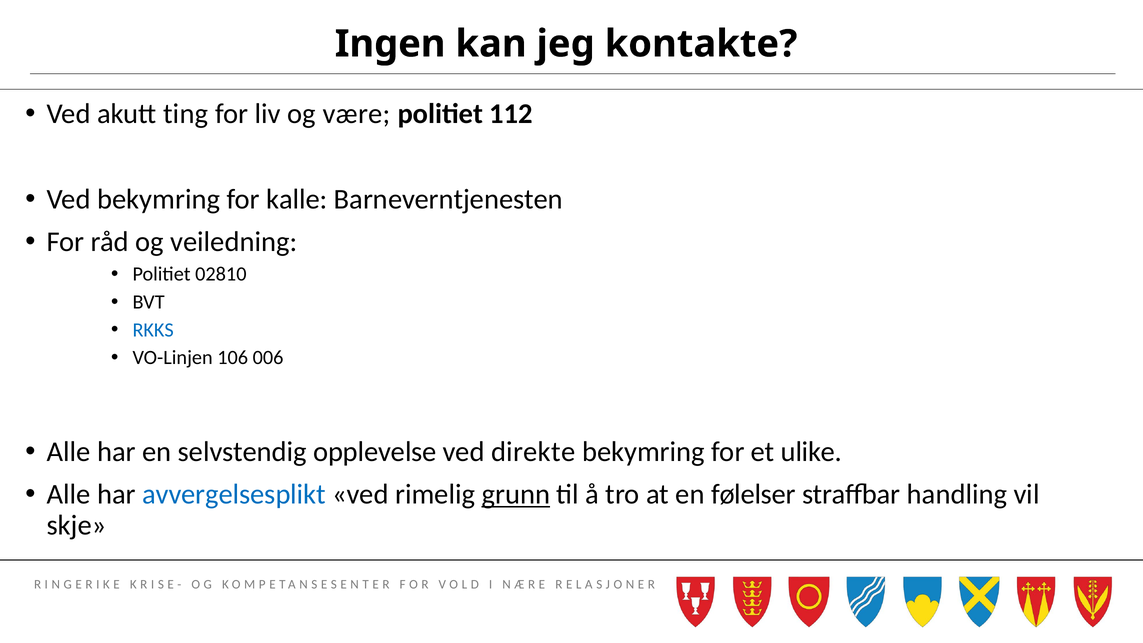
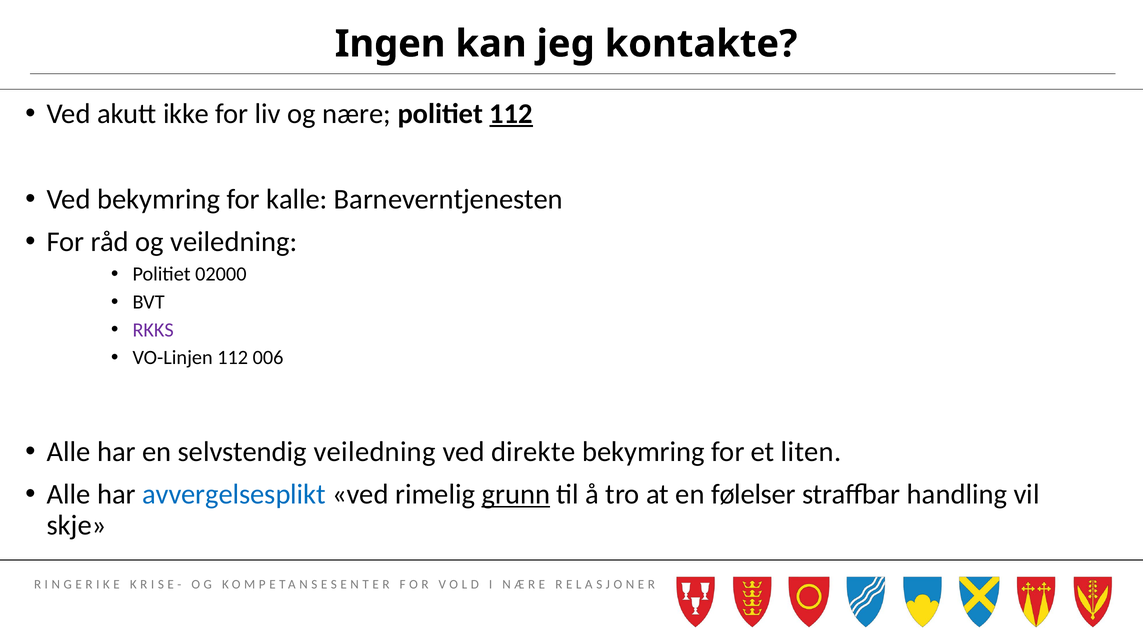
ting: ting -> ikke
være: være -> nære
112 at (511, 114) underline: none -> present
02810: 02810 -> 02000
RKKS colour: blue -> purple
VO-Linjen 106: 106 -> 112
selvstendig opplevelse: opplevelse -> veiledning
ulike: ulike -> liten
